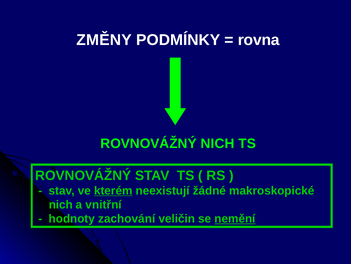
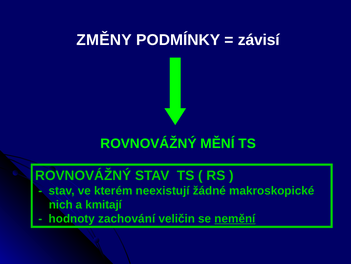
rovna: rovna -> závisí
ROVNOVÁŽNÝ NICH: NICH -> MĚNÍ
kterém underline: present -> none
vnitřní: vnitřní -> kmitají
